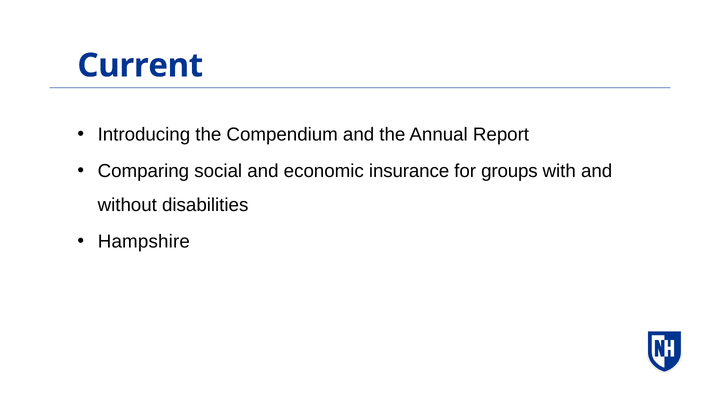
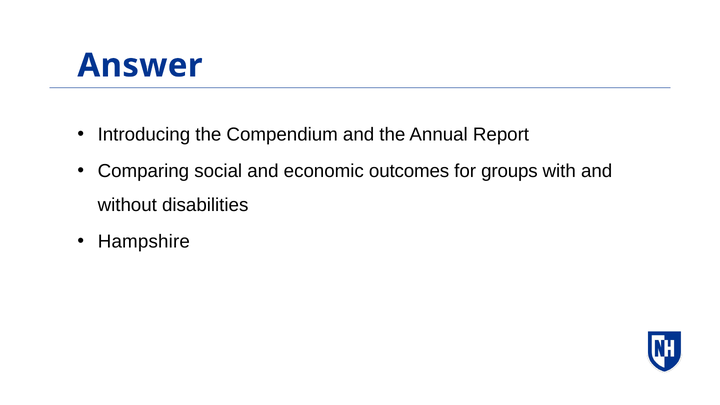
Current: Current -> Answer
insurance: insurance -> outcomes
